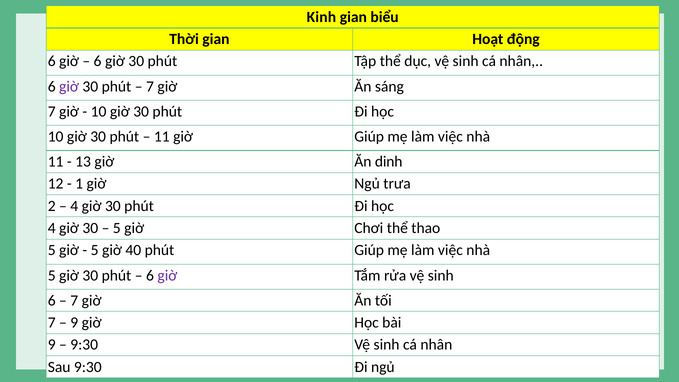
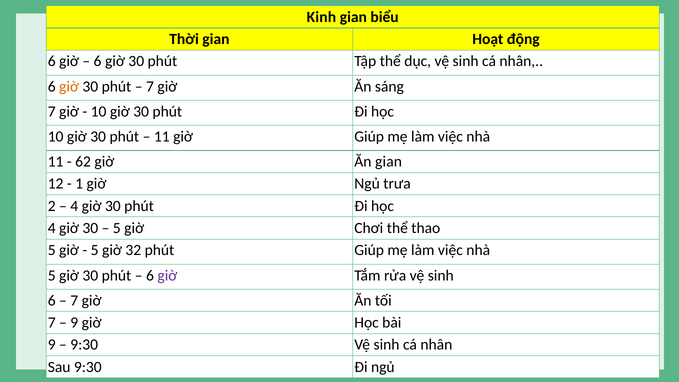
giờ at (69, 86) colour: purple -> orange
13: 13 -> 62
Ăn dinh: dinh -> gian
40: 40 -> 32
